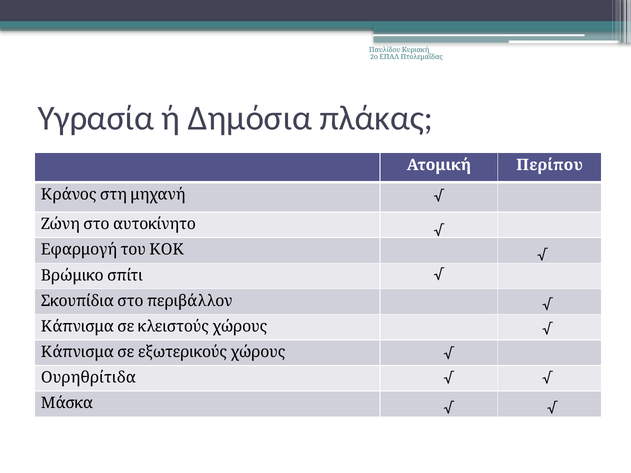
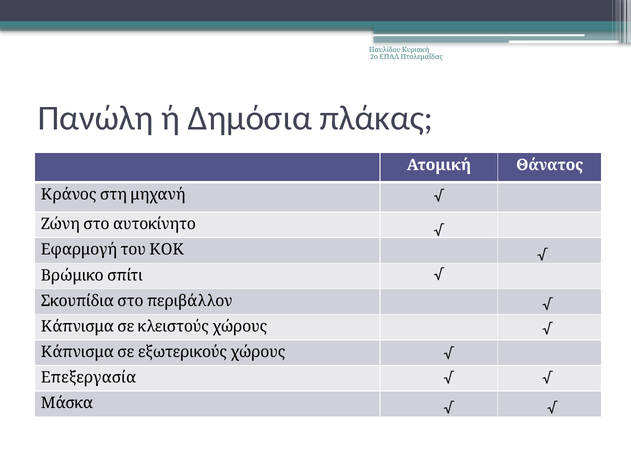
Υγρασία: Υγρασία -> Πανώλη
Περίπου: Περίπου -> Θάνατος
Ουρηθρίτιδα: Ουρηθρίτιδα -> Επεξεργασία
